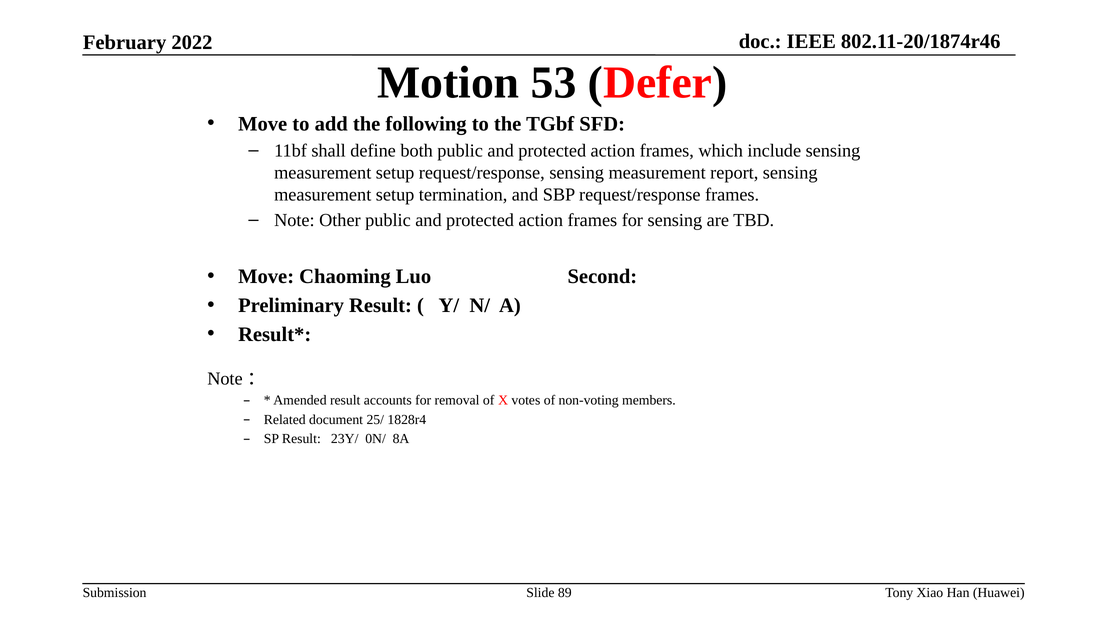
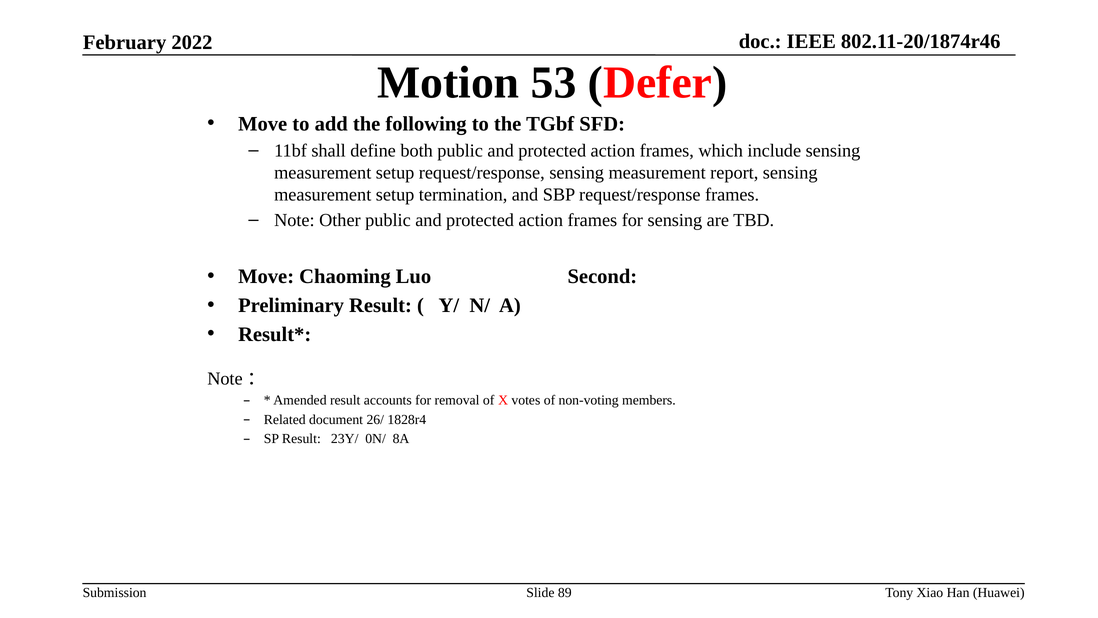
25/: 25/ -> 26/
